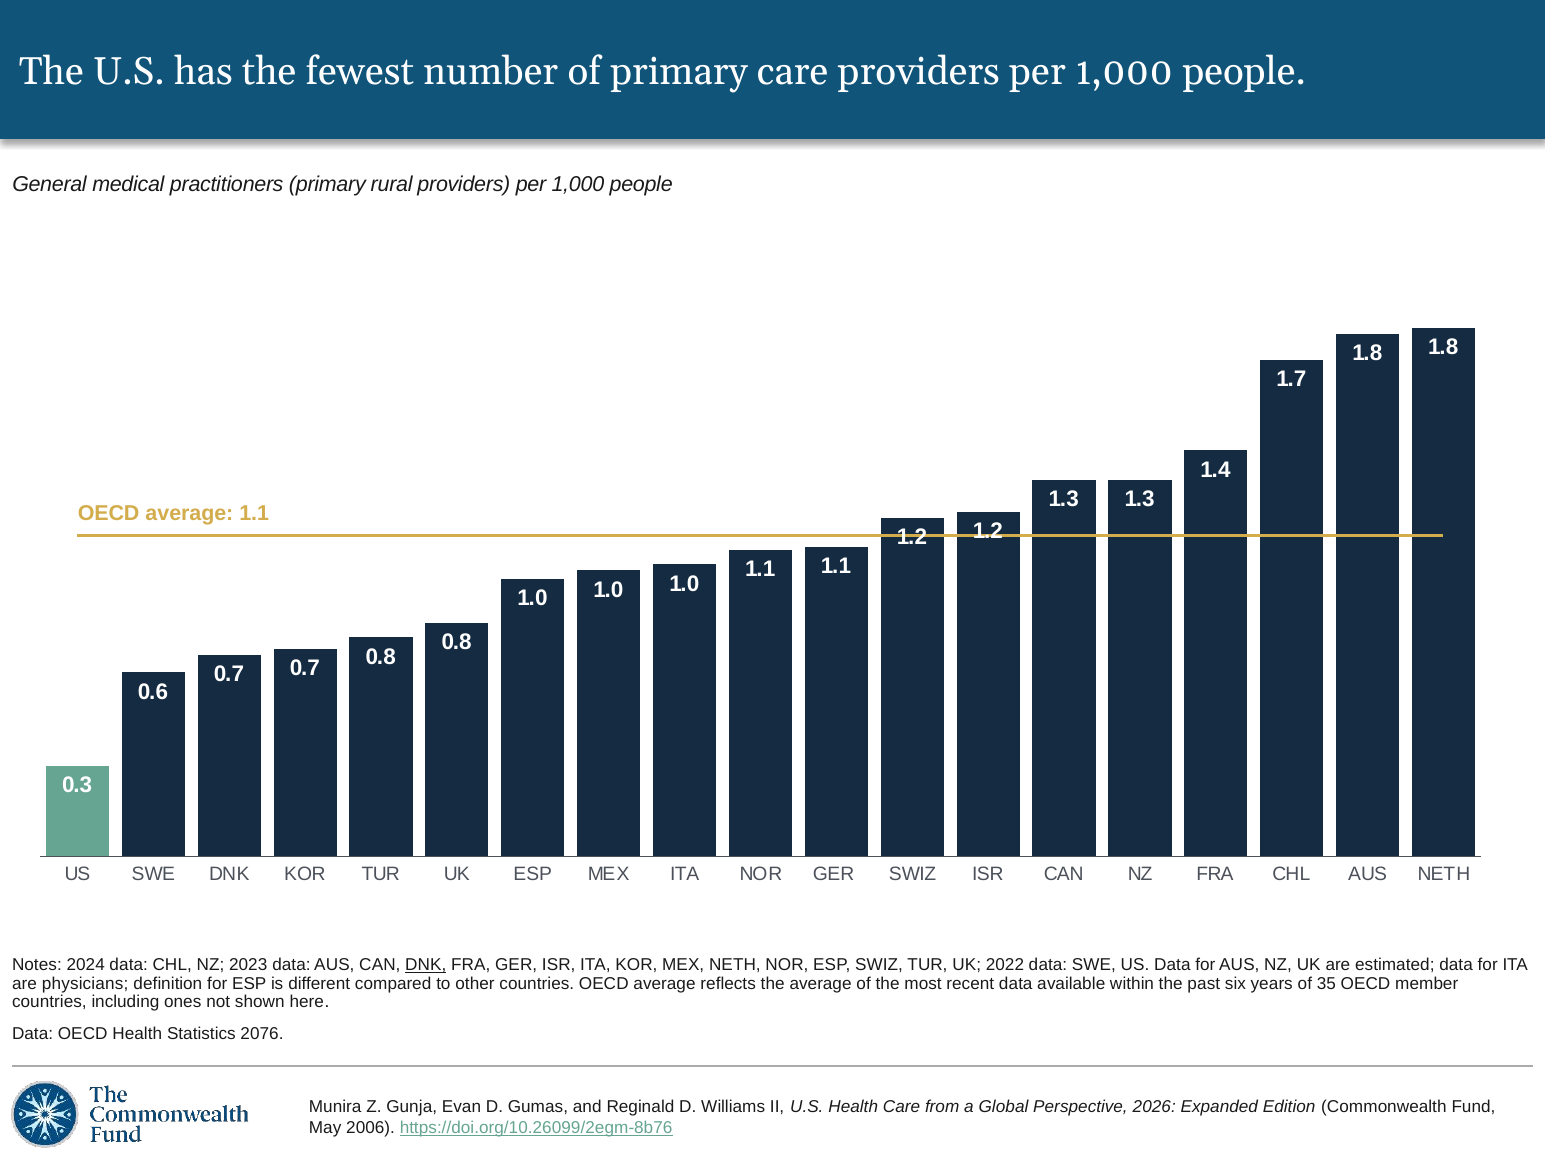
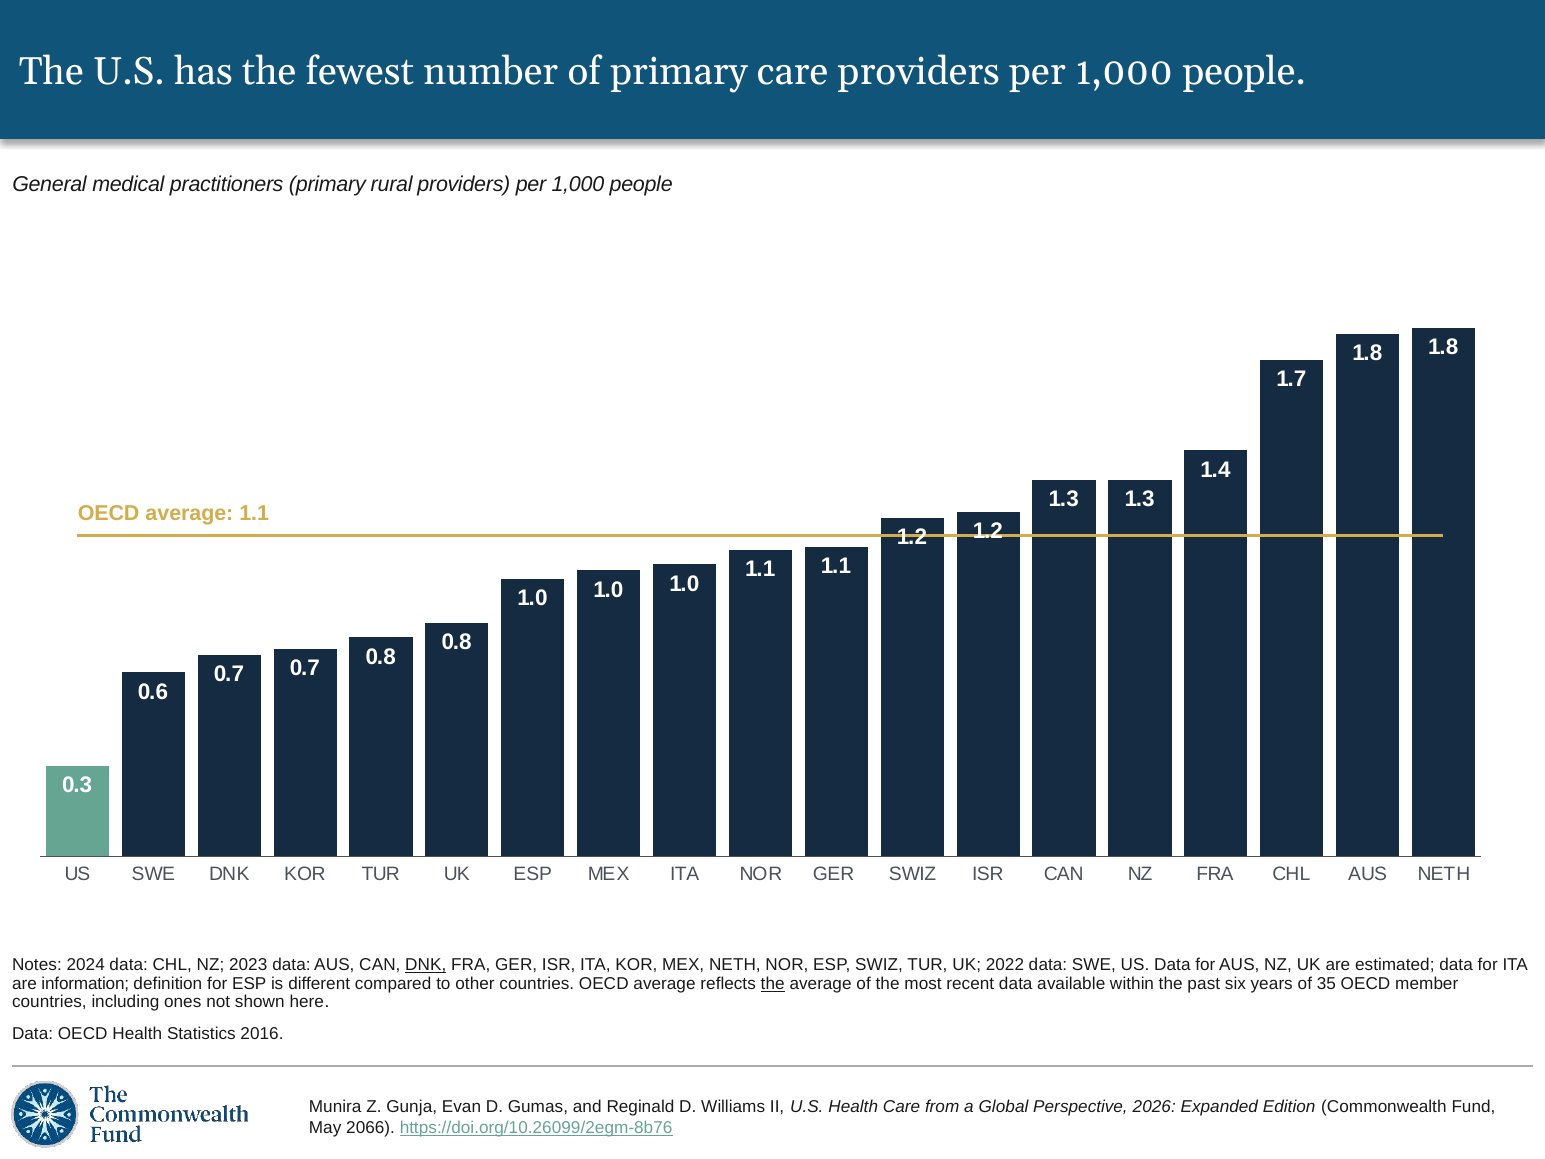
physicians: physicians -> information
the at (773, 984) underline: none -> present
2076: 2076 -> 2016
2006: 2006 -> 2066
